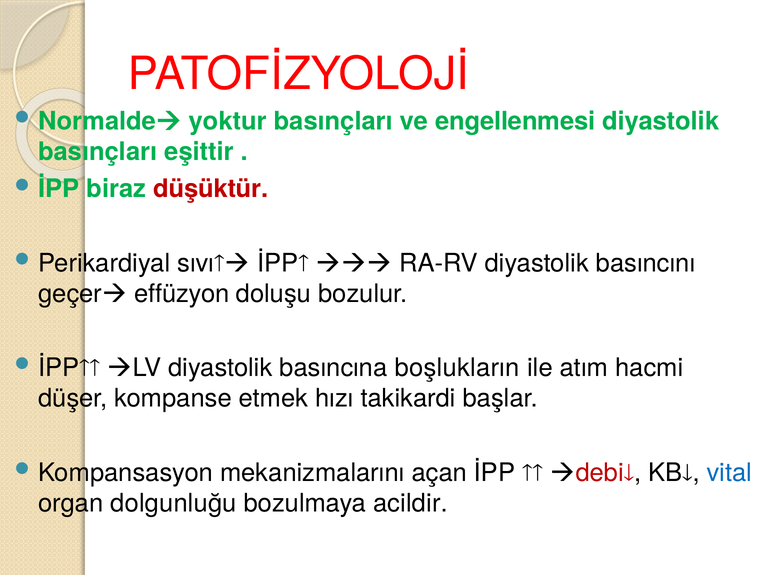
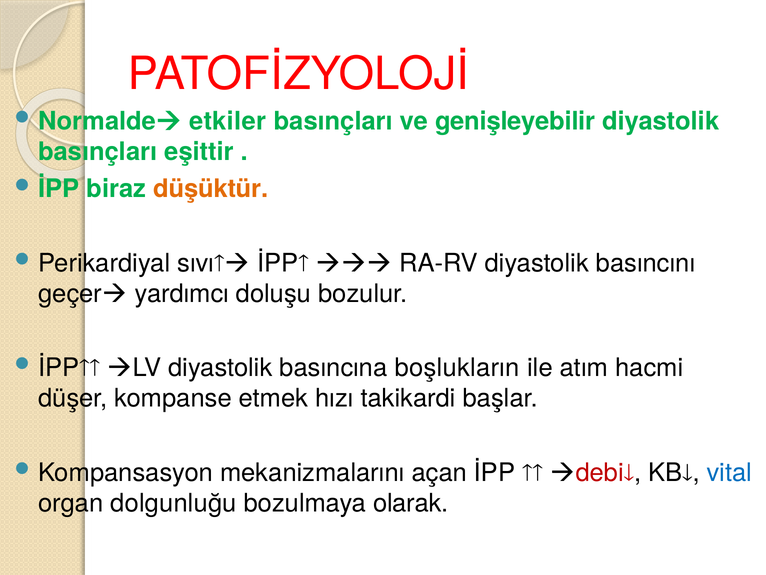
yoktur: yoktur -> etkiler
engellenmesi: engellenmesi -> genişleyebilir
düşüktür colour: red -> orange
effüzyon: effüzyon -> yardımcı
acildir: acildir -> olarak
